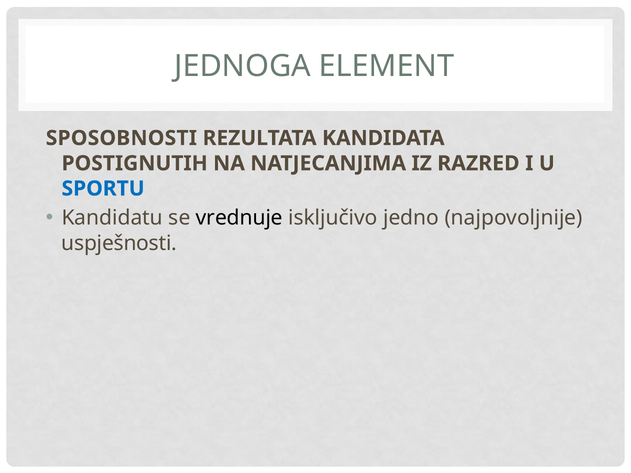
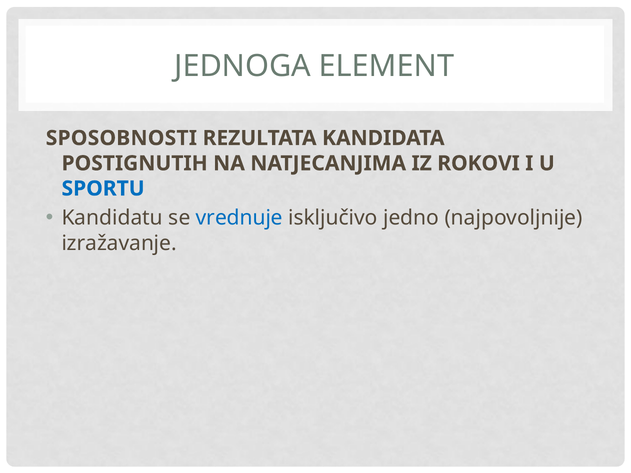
RAZRED: RAZRED -> ROKOVI
vrednuje colour: black -> blue
uspješnosti: uspješnosti -> izražavanje
